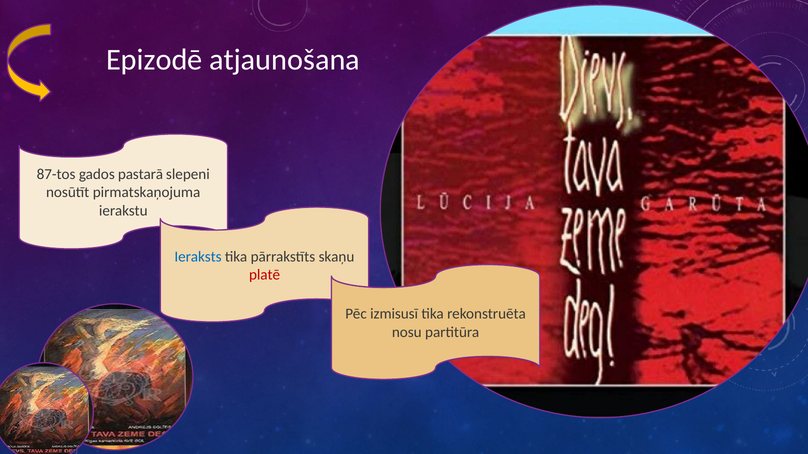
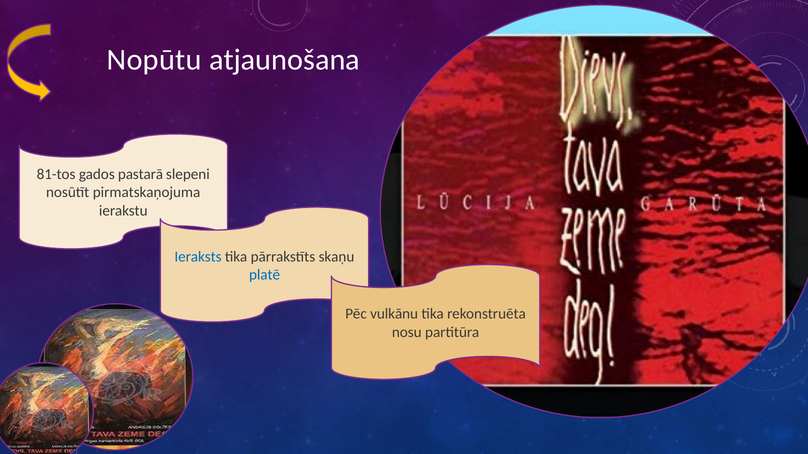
Epizodē: Epizodē -> Nopūtu
87-tos: 87-tos -> 81-tos
platē colour: red -> blue
izmisusī: izmisusī -> vulkānu
